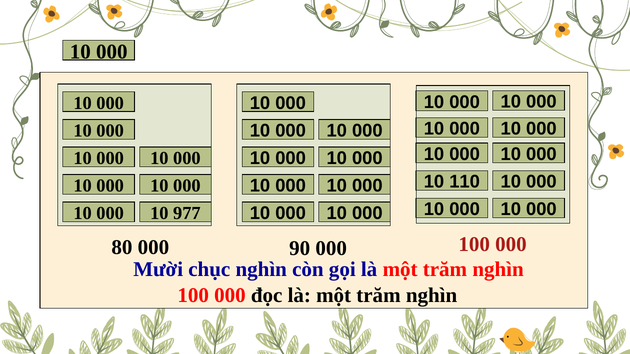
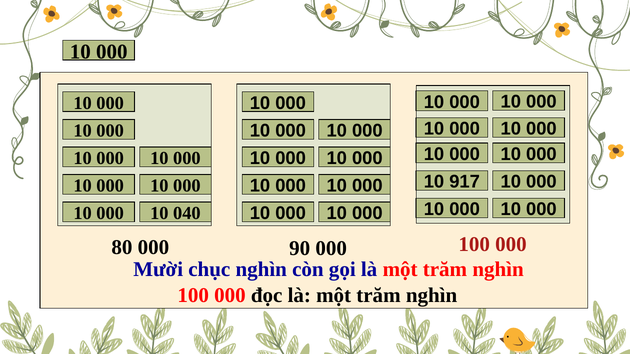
110: 110 -> 917
977: 977 -> 040
